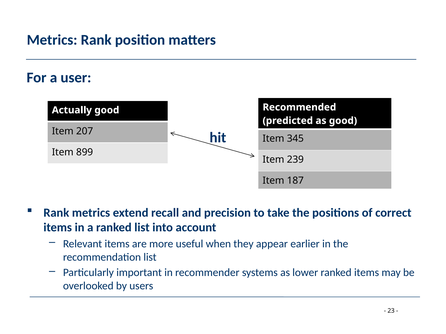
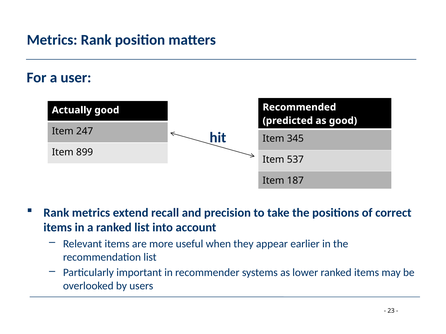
207: 207 -> 247
239: 239 -> 537
